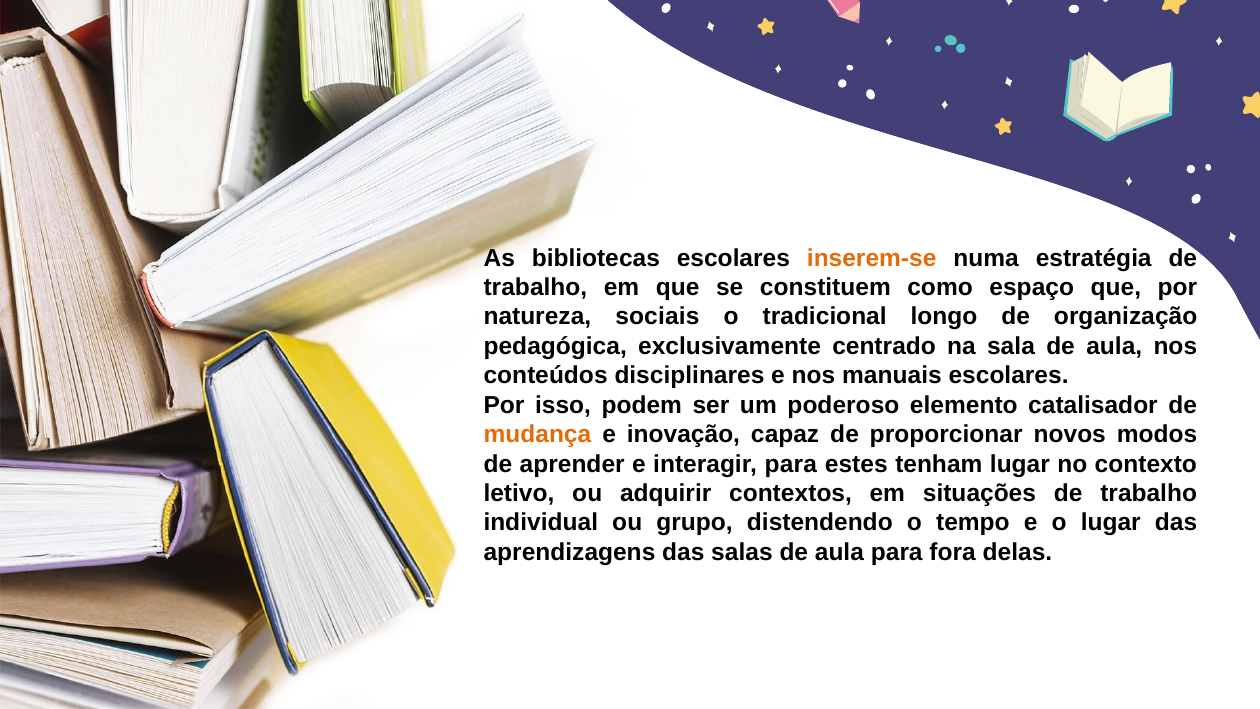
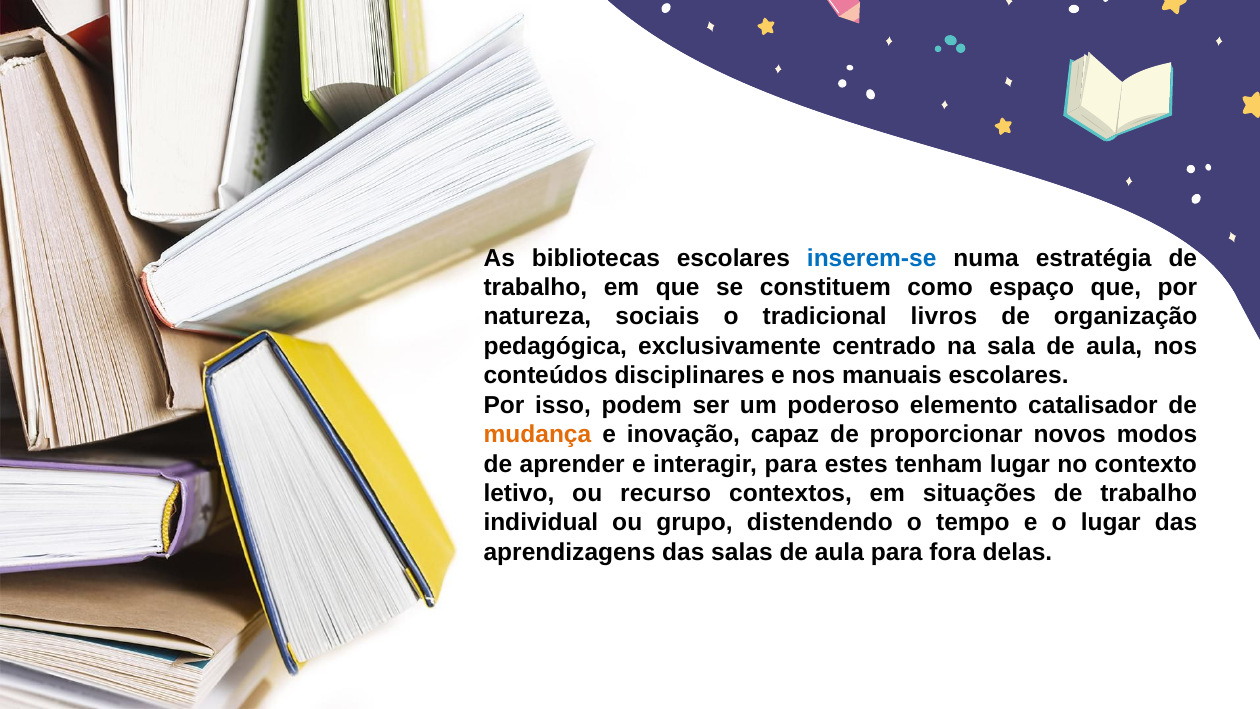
inserem-se colour: orange -> blue
longo: longo -> livros
adquirir: adquirir -> recurso
